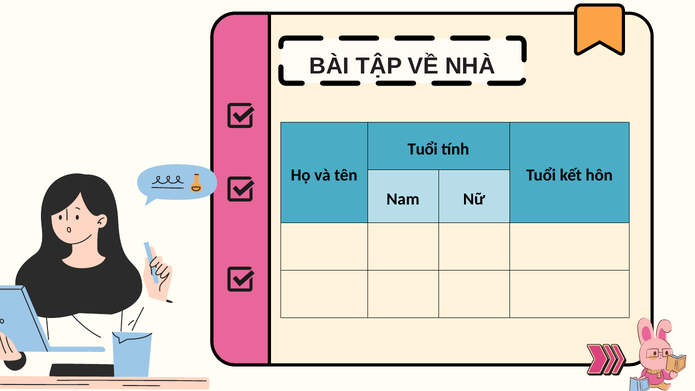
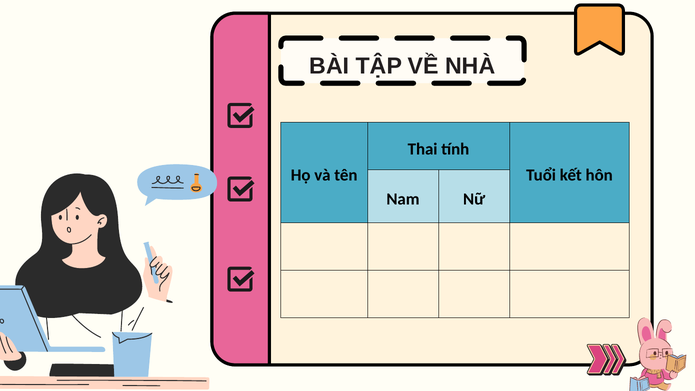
Tuổi at (423, 149): Tuổi -> Thai
